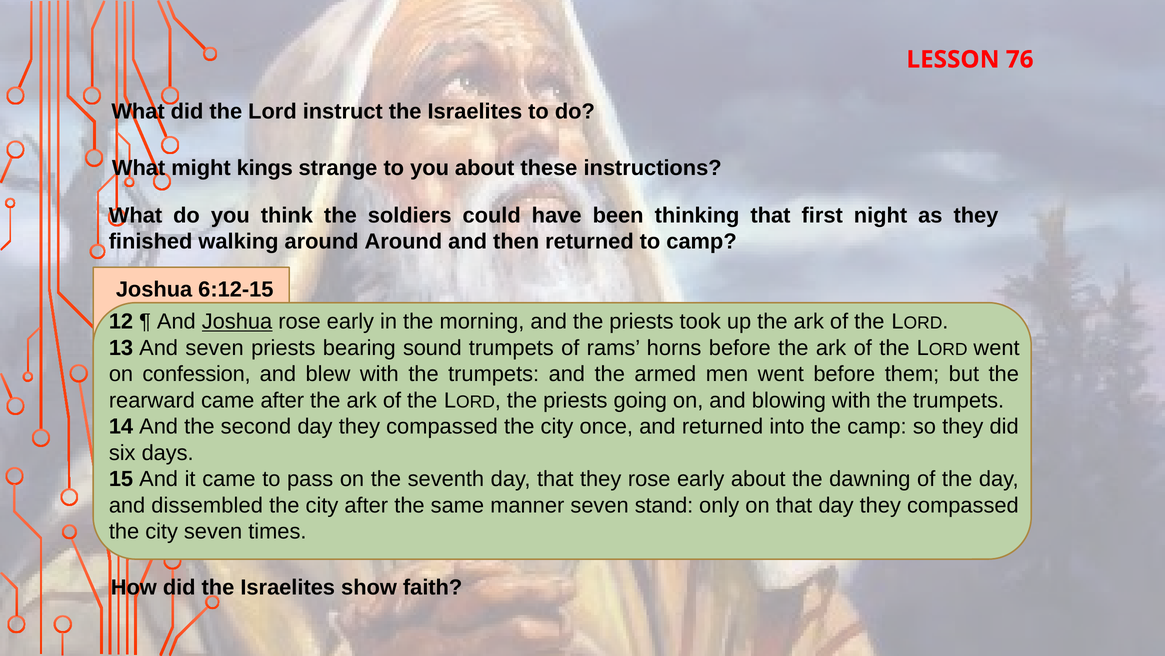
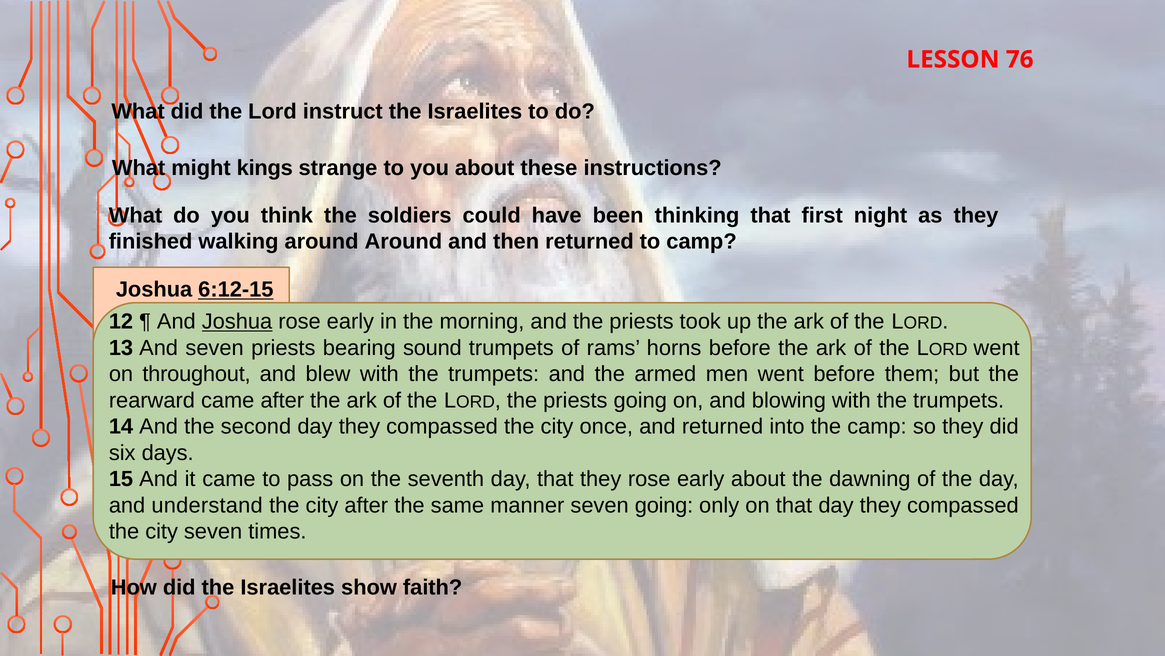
6:12-15 underline: none -> present
confession: confession -> throughout
dissembled: dissembled -> understand
seven stand: stand -> going
